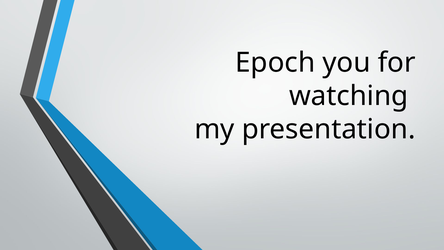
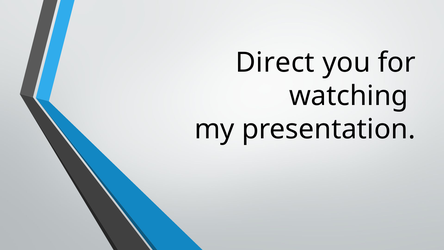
Epoch: Epoch -> Direct
